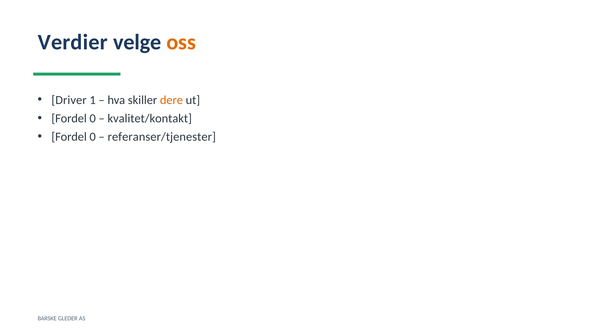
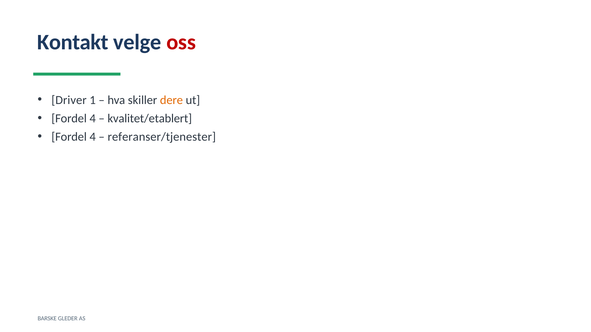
Verdier: Verdier -> Kontakt
oss colour: orange -> red
0 at (93, 119): 0 -> 4
kvalitet/kontakt: kvalitet/kontakt -> kvalitet/etablert
0 at (93, 137): 0 -> 4
